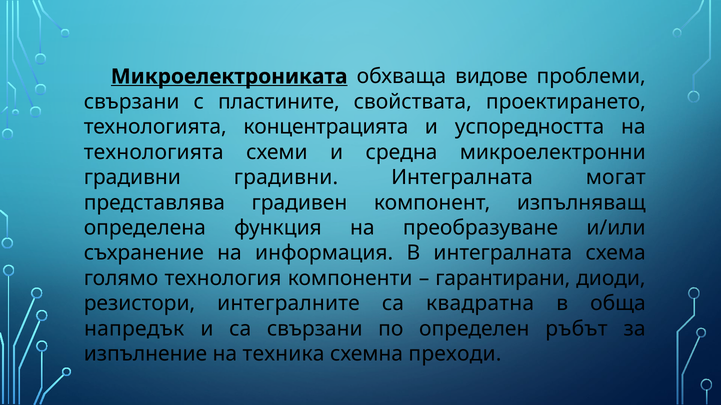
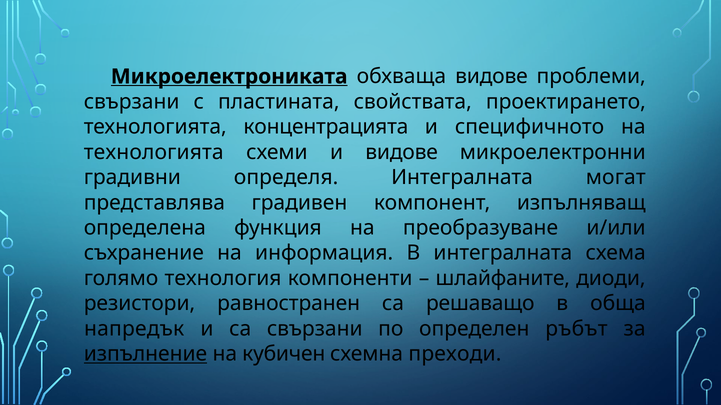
пластините: пластините -> пластината
успоредността: успоредността -> специфичното
и средна: средна -> видове
градивни градивни: градивни -> определя
гарантирани: гарантирани -> шлайфаните
интегралните: интегралните -> равностранен
квадратна: квадратна -> решаващо
изпълнение underline: none -> present
техника: техника -> кубичен
